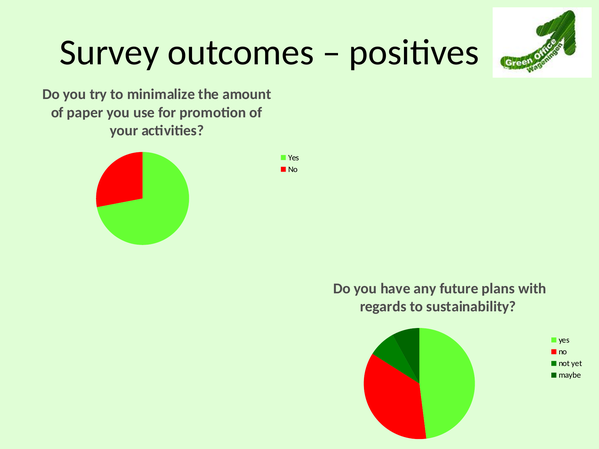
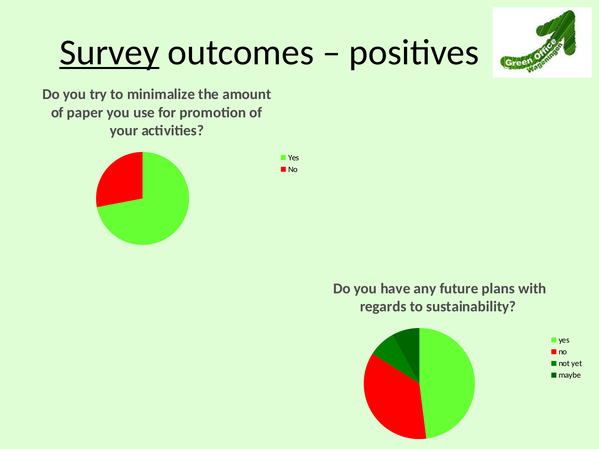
Survey underline: none -> present
